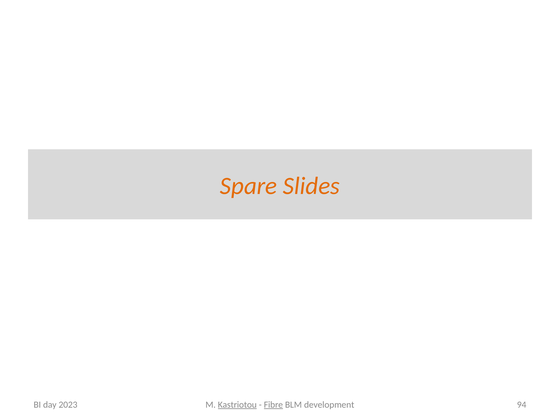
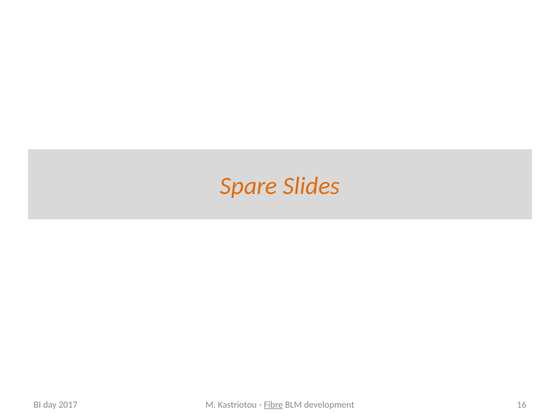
Kastriotou underline: present -> none
94: 94 -> 16
2023: 2023 -> 2017
